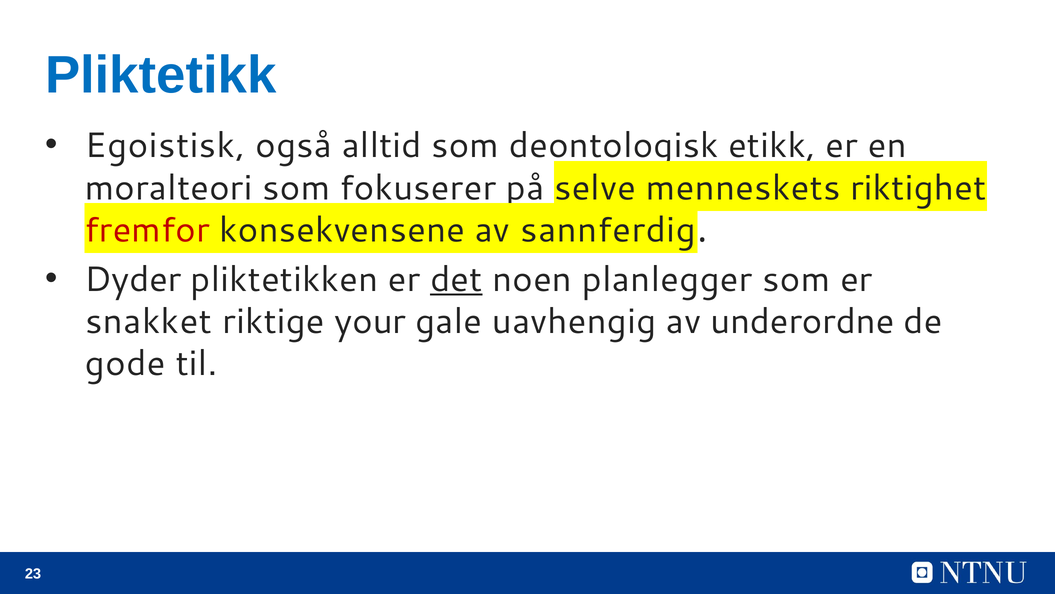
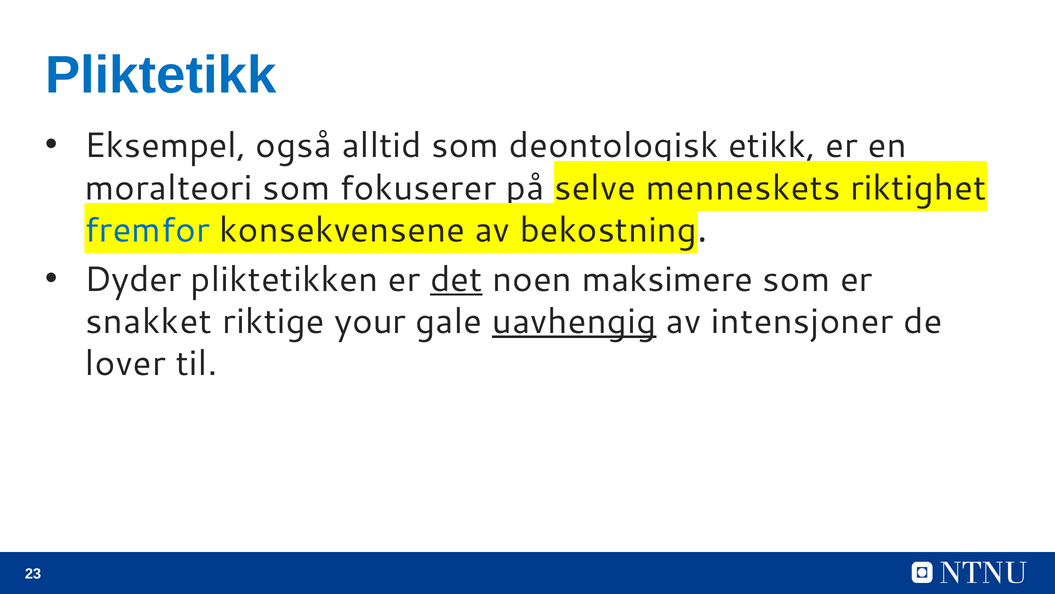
Egoistisk: Egoistisk -> Eksempel
fremfor colour: red -> blue
sannferdig: sannferdig -> bekostning
planlegger: planlegger -> maksimere
uavhengig underline: none -> present
underordne: underordne -> intensjoner
gode: gode -> lover
